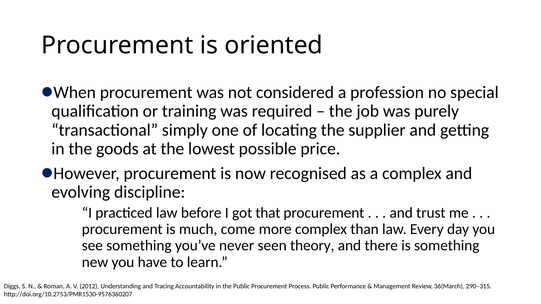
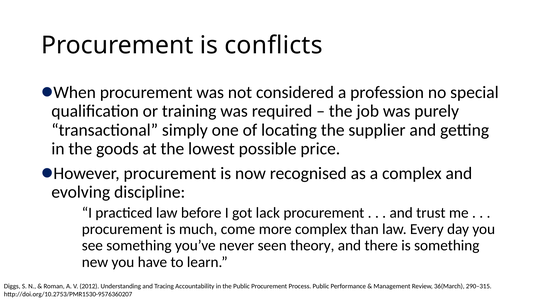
oriented: oriented -> conflicts
that: that -> lack
